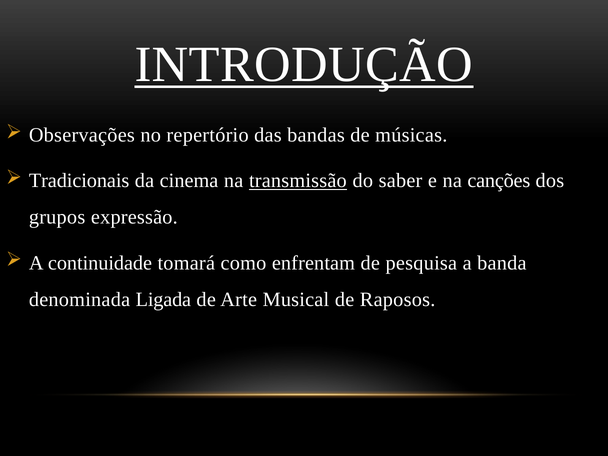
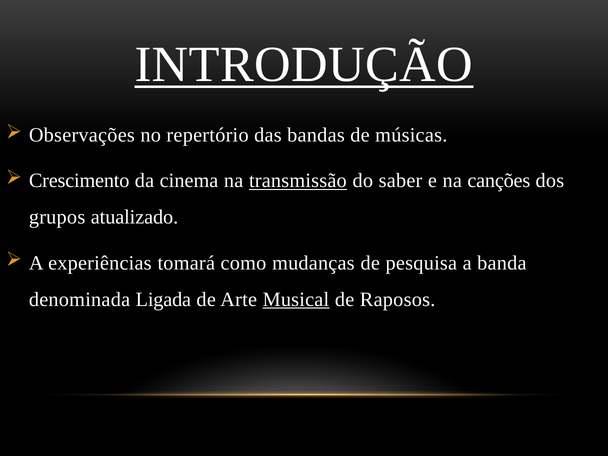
Tradicionais: Tradicionais -> Crescimento
expressão: expressão -> atualizado
continuidade: continuidade -> experiências
enfrentam: enfrentam -> mudanças
Musical underline: none -> present
